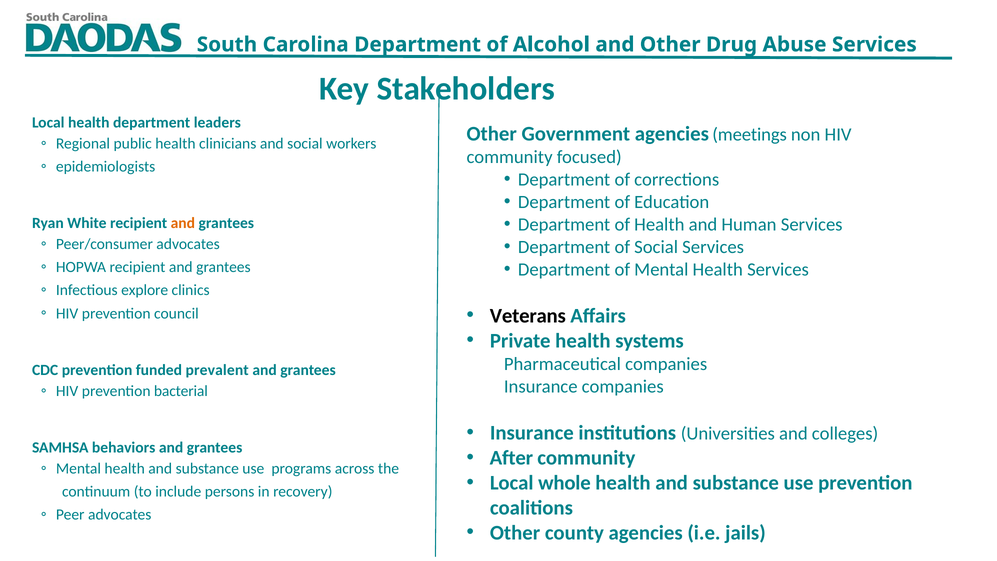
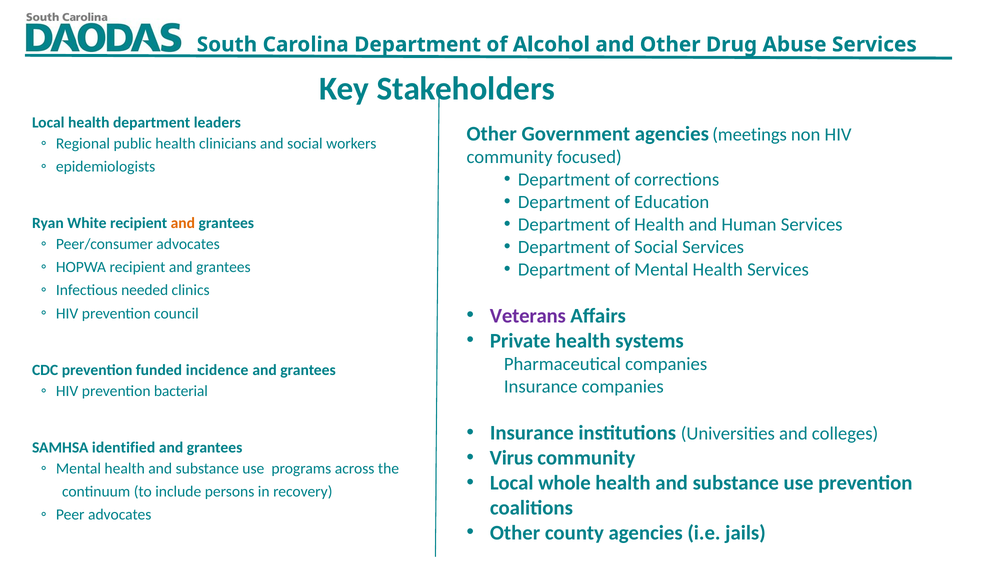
explore: explore -> needed
Veterans colour: black -> purple
prevalent: prevalent -> incidence
behaviors: behaviors -> identified
After: After -> Virus
